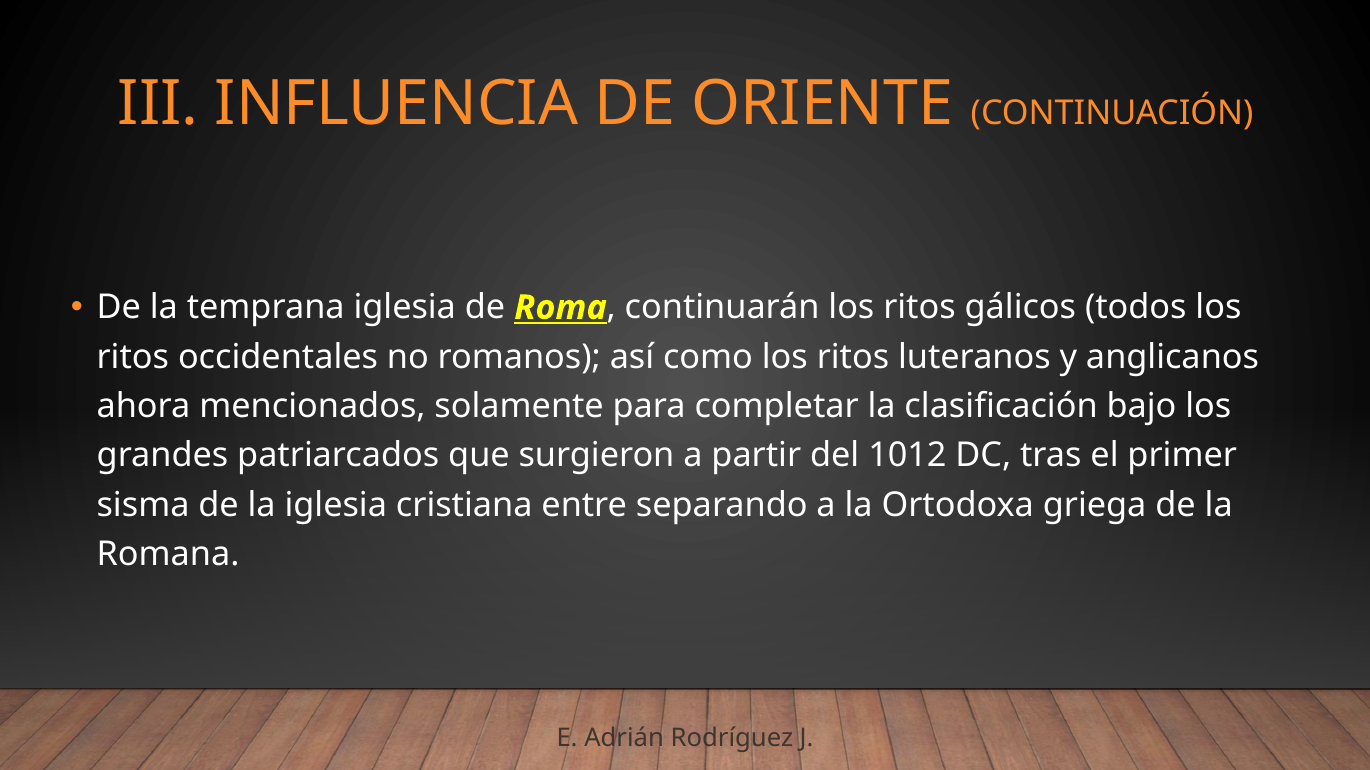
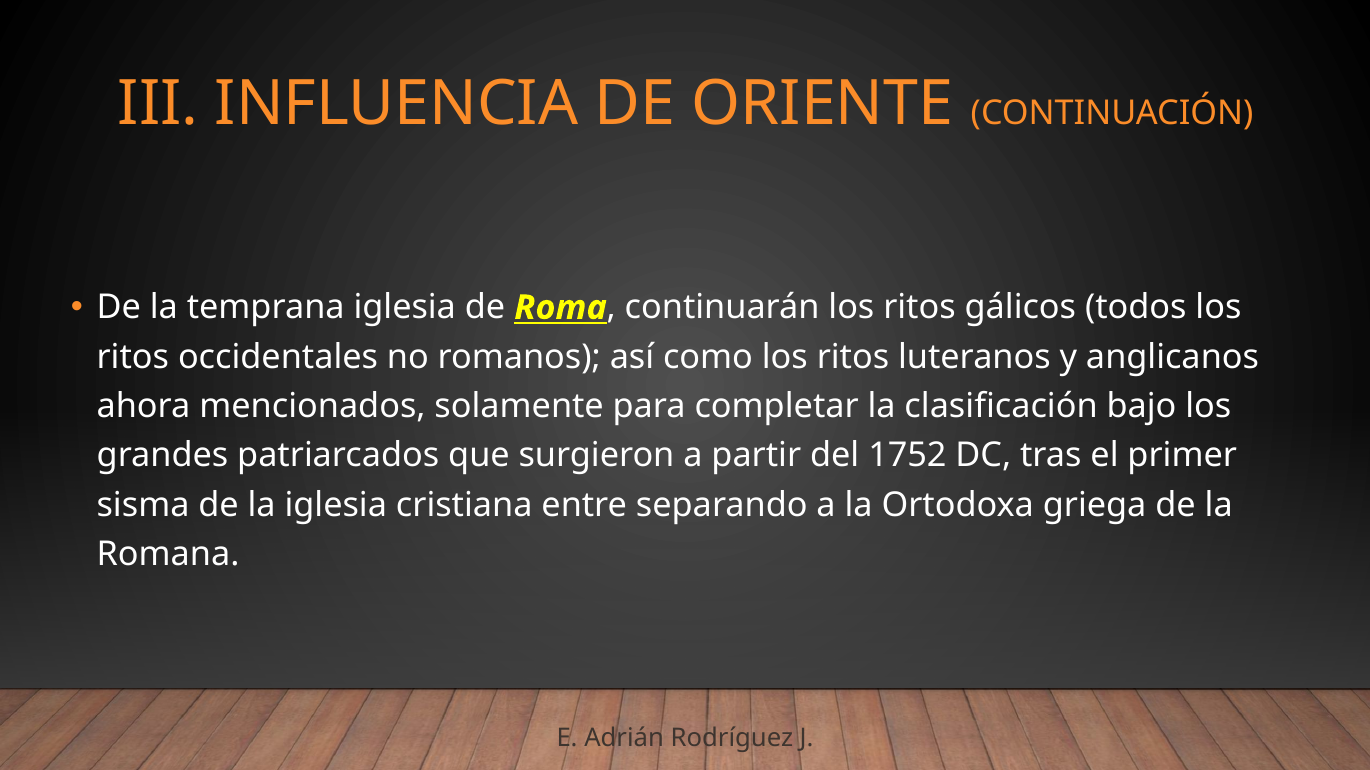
1012: 1012 -> 1752
